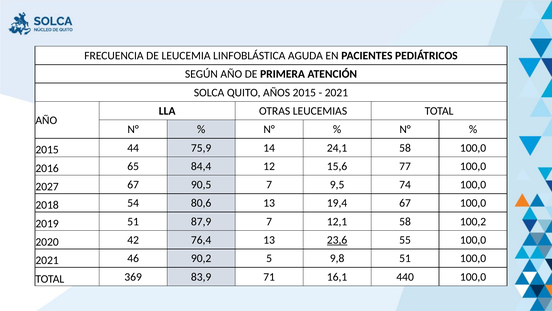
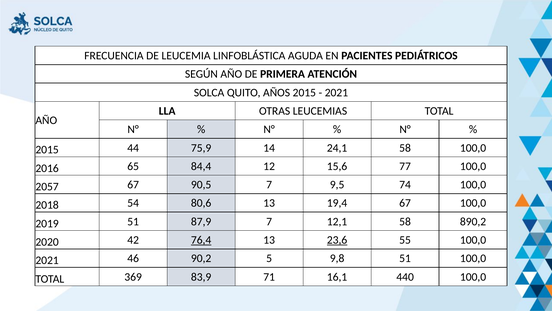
2027: 2027 -> 2057
100,2: 100,2 -> 890,2
76,4 underline: none -> present
